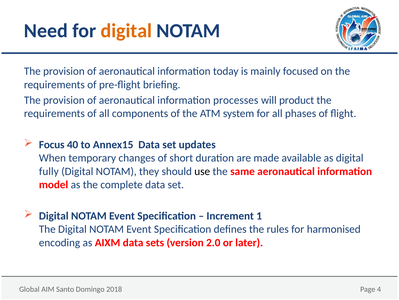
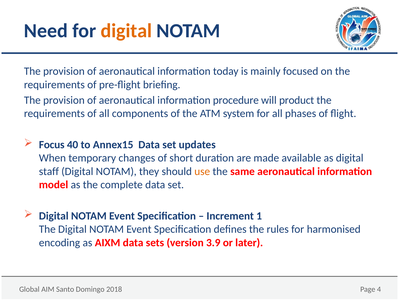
processes: processes -> procedure
fully: fully -> staff
use colour: black -> orange
2.0: 2.0 -> 3.9
